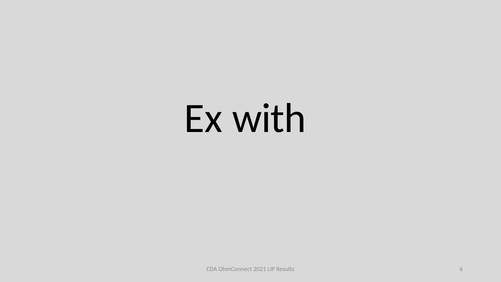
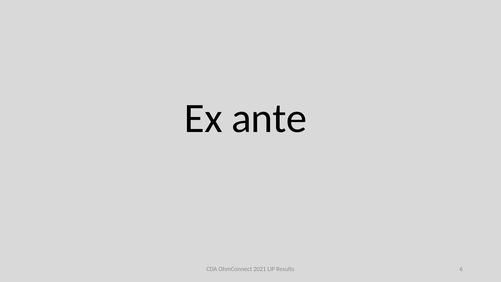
with: with -> ante
